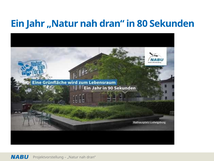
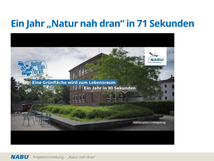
80: 80 -> 71
